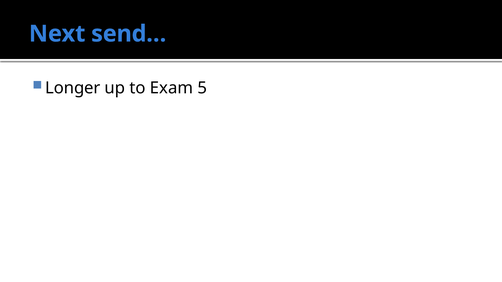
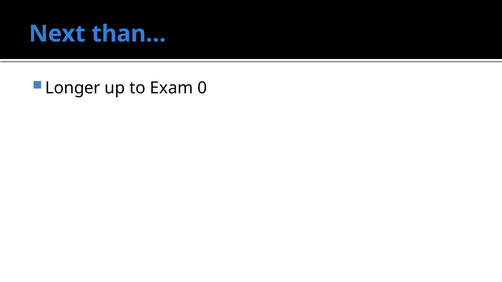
send…: send… -> than…
5: 5 -> 0
